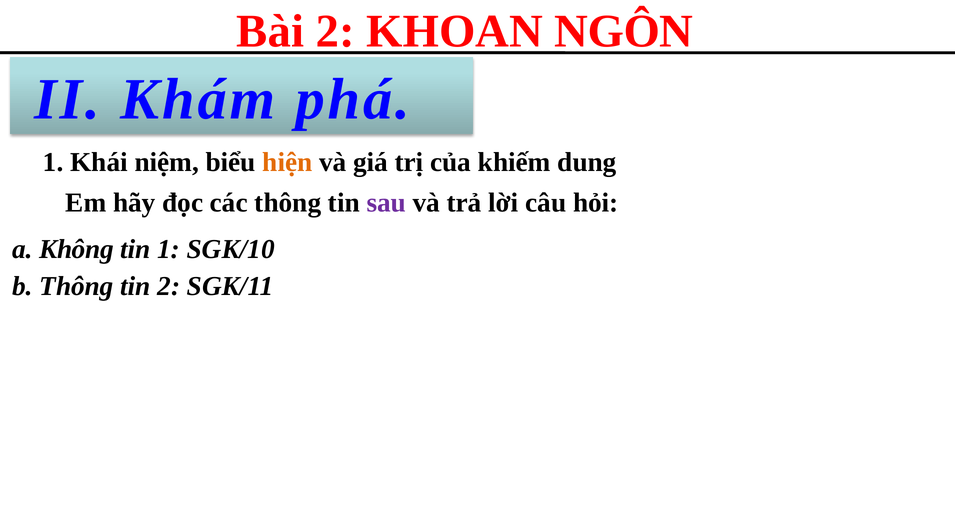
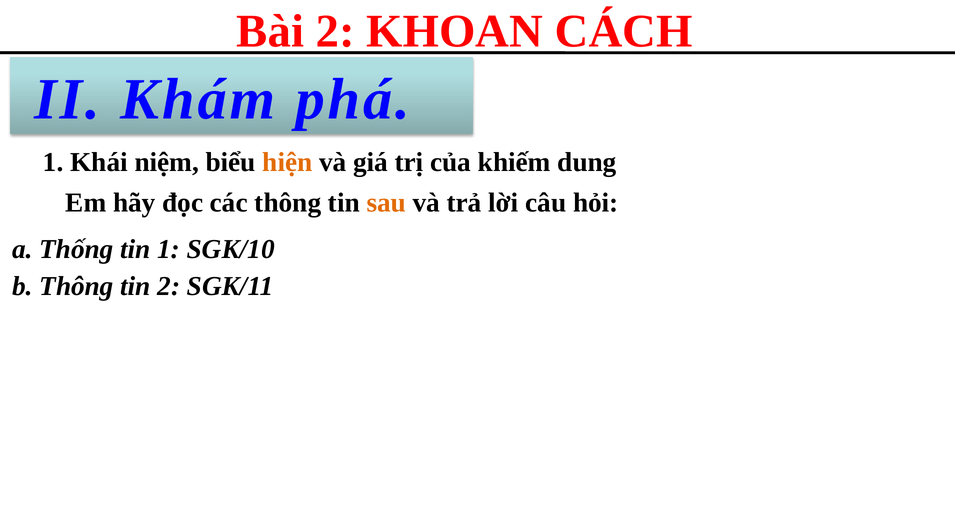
NGÔN: NGÔN -> CÁCH
sau colour: purple -> orange
Không: Không -> Thống
